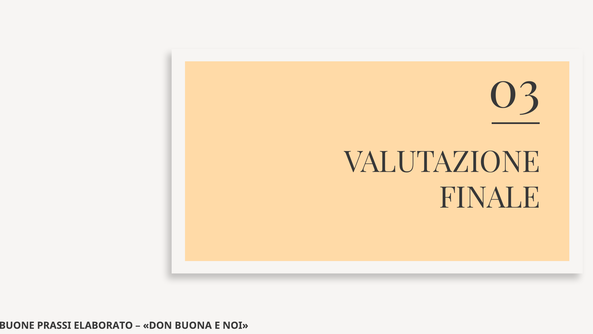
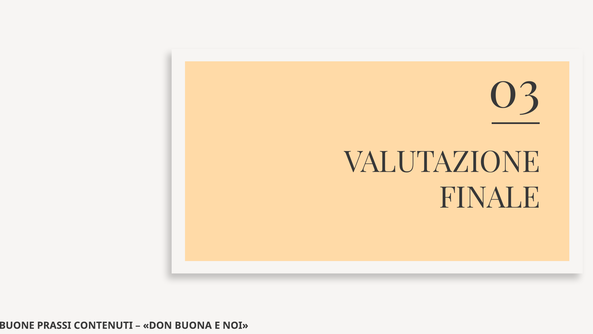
ELABORATO: ELABORATO -> CONTENUTI
